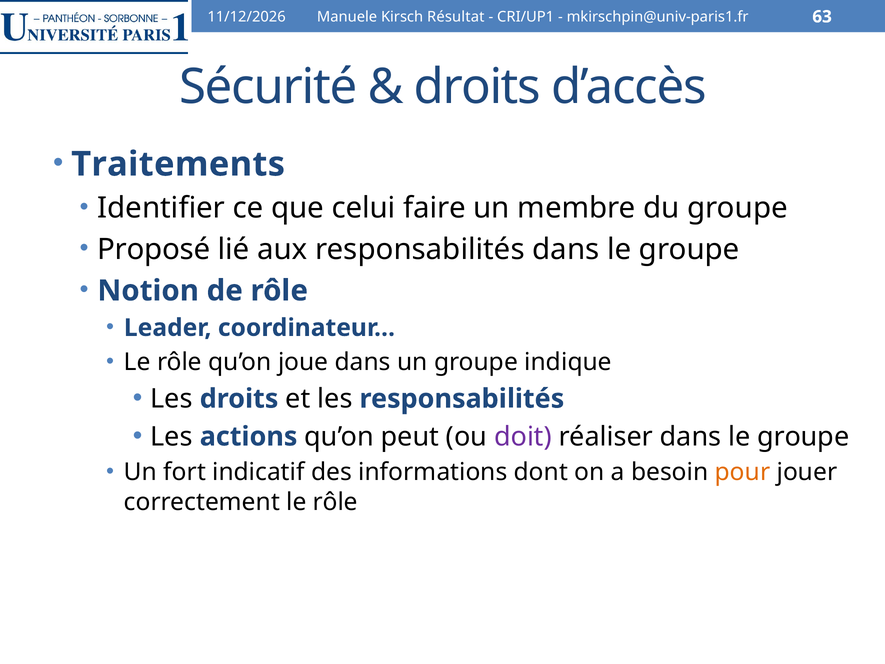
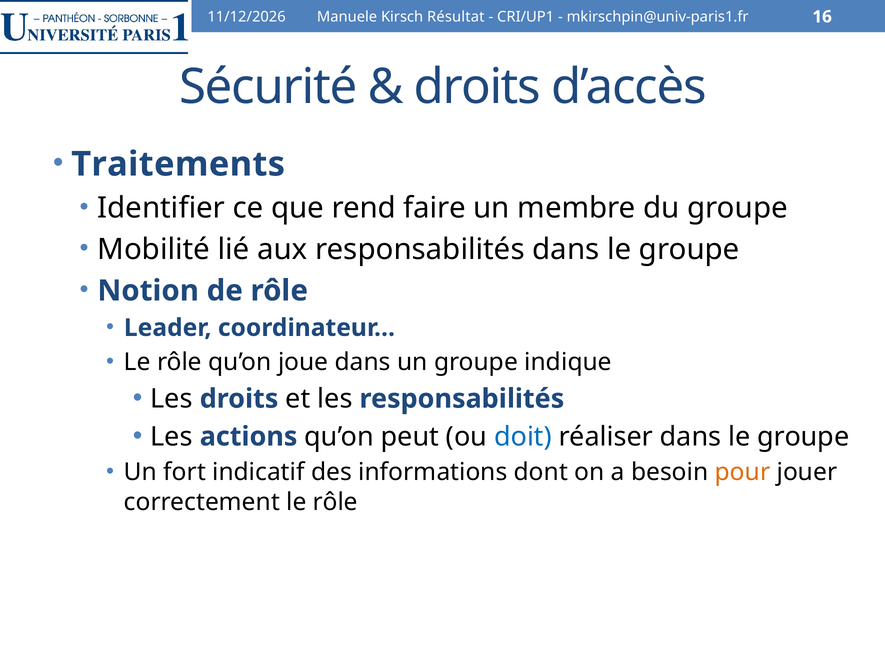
63: 63 -> 16
celui: celui -> rend
Proposé: Proposé -> Mobilité
doit colour: purple -> blue
